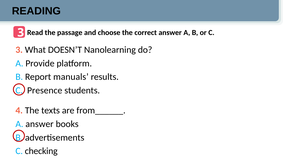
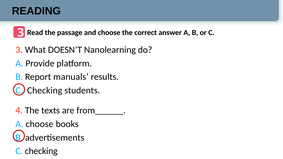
Presence at (45, 91): Presence -> Checking
A answer: answer -> choose
